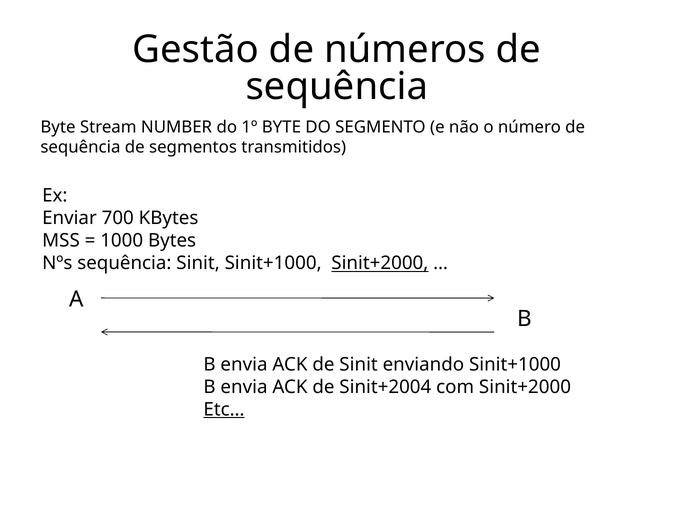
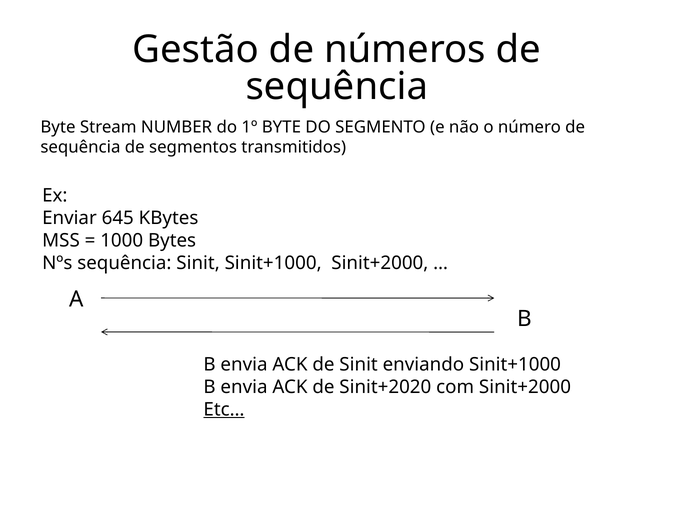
700: 700 -> 645
Sinit+2000 at (380, 263) underline: present -> none
Sinit+2004: Sinit+2004 -> Sinit+2020
